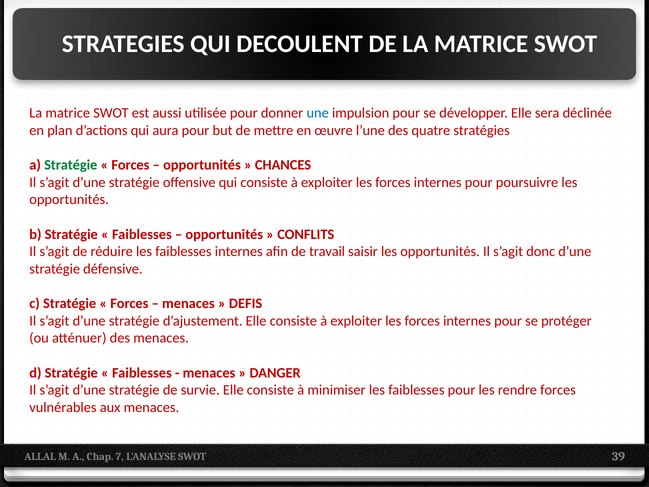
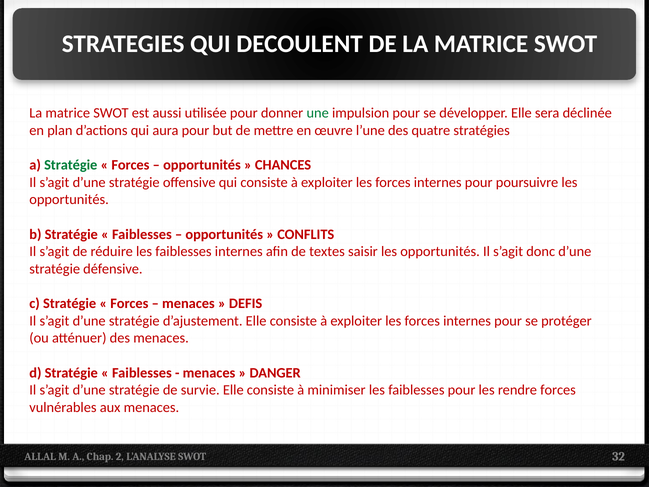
une colour: blue -> green
travail: travail -> textes
7: 7 -> 2
39: 39 -> 32
